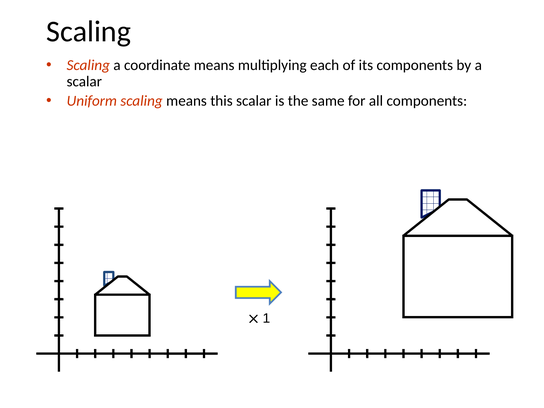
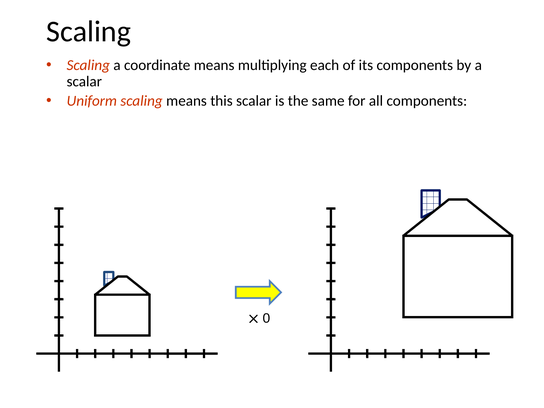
1: 1 -> 0
